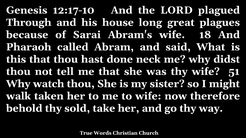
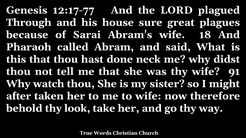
12:17-10: 12:17-10 -> 12:17-77
long: long -> sure
51: 51 -> 91
walk: walk -> after
sold: sold -> look
